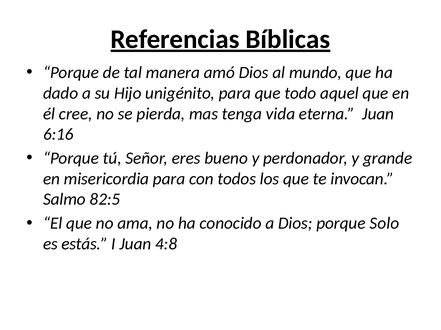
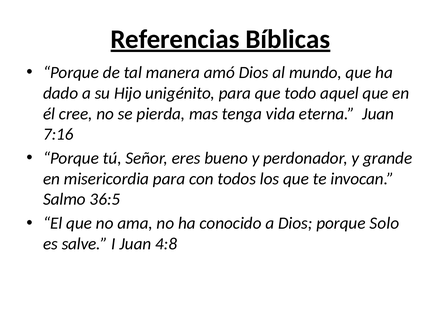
6:16: 6:16 -> 7:16
82:5: 82:5 -> 36:5
estás: estás -> salve
